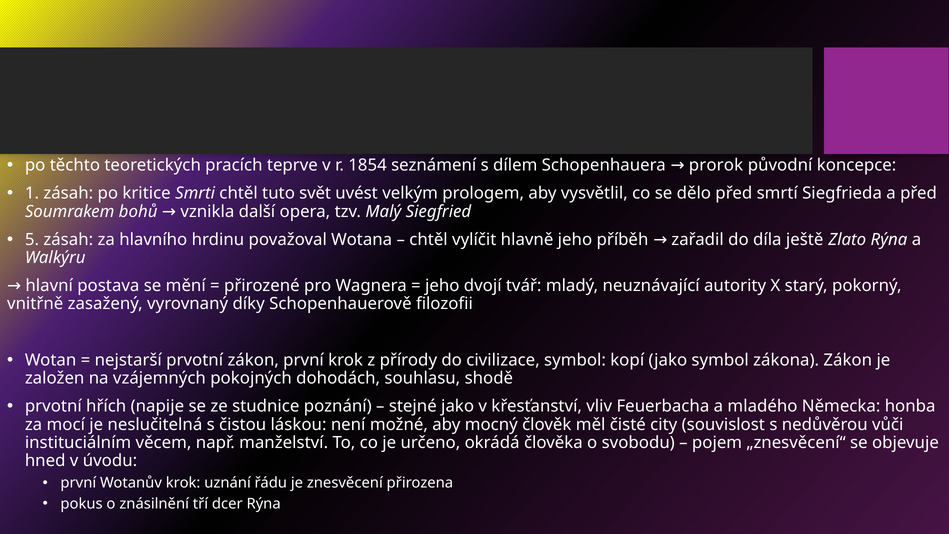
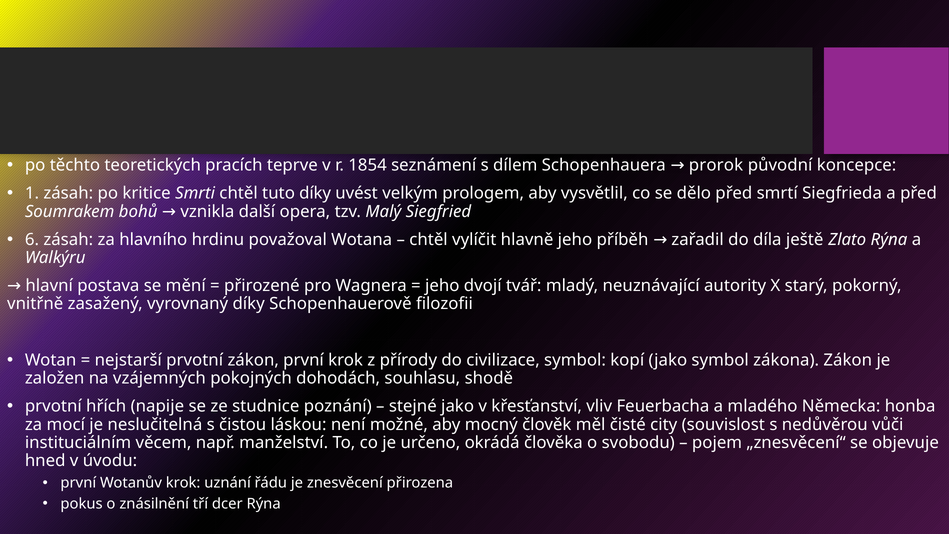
tuto svět: svět -> díky
5: 5 -> 6
